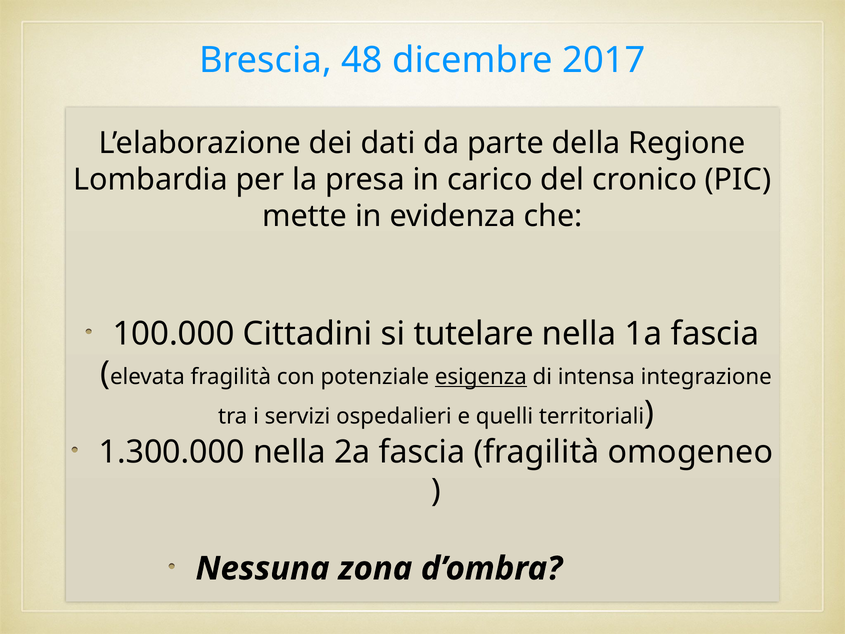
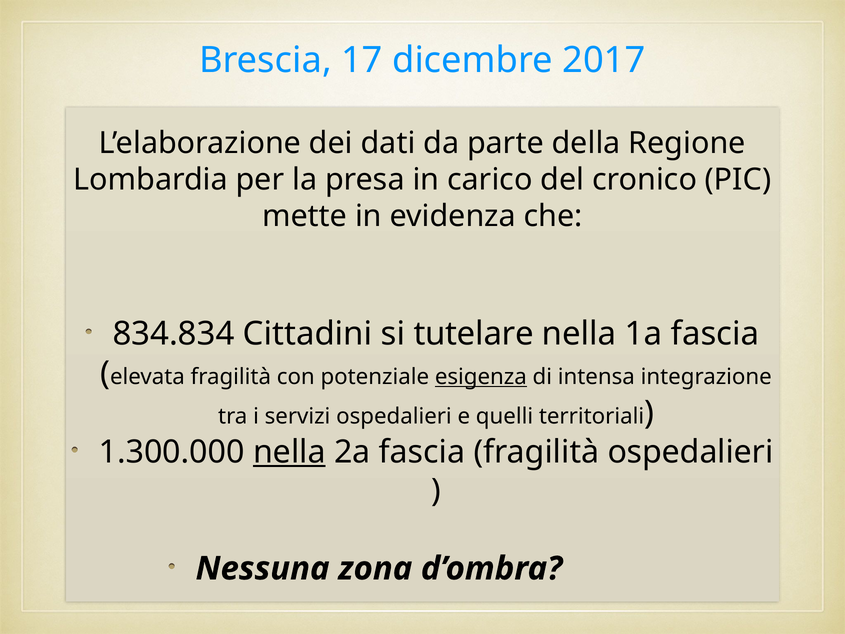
48: 48 -> 17
100.000: 100.000 -> 834.834
nella at (289, 452) underline: none -> present
fragilità omogeneo: omogeneo -> ospedalieri
